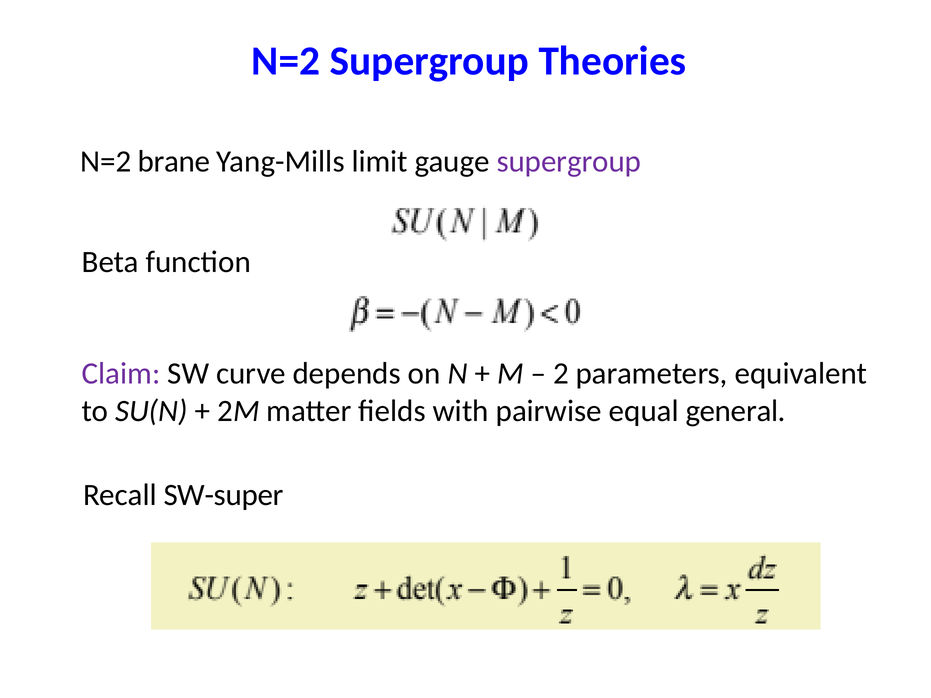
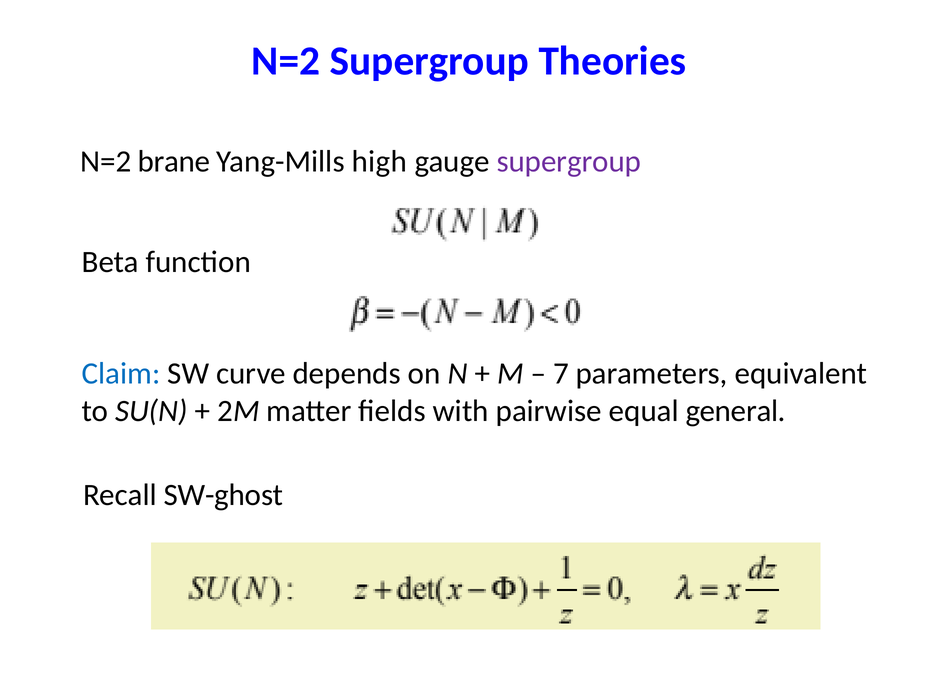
limit: limit -> high
Claim colour: purple -> blue
2: 2 -> 7
SW-super: SW-super -> SW-ghost
